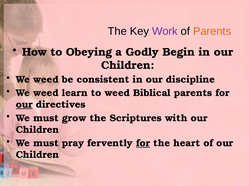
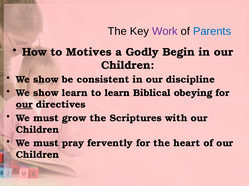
Parents at (212, 31) colour: orange -> blue
Obeying: Obeying -> Motives
weed at (46, 80): weed -> show
weed at (46, 93): weed -> show
to weed: weed -> learn
Biblical parents: parents -> obeying
for at (143, 144) underline: present -> none
